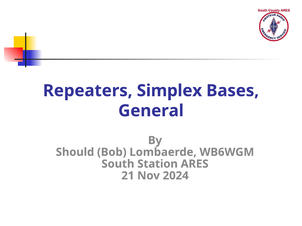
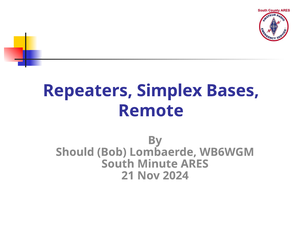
General: General -> Remote
Station: Station -> Minute
